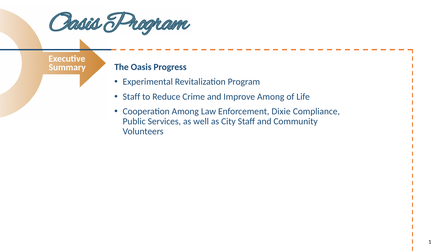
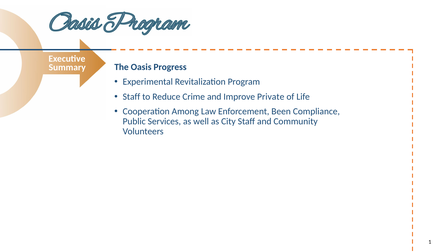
Improve Among: Among -> Private
Dixie: Dixie -> Been
